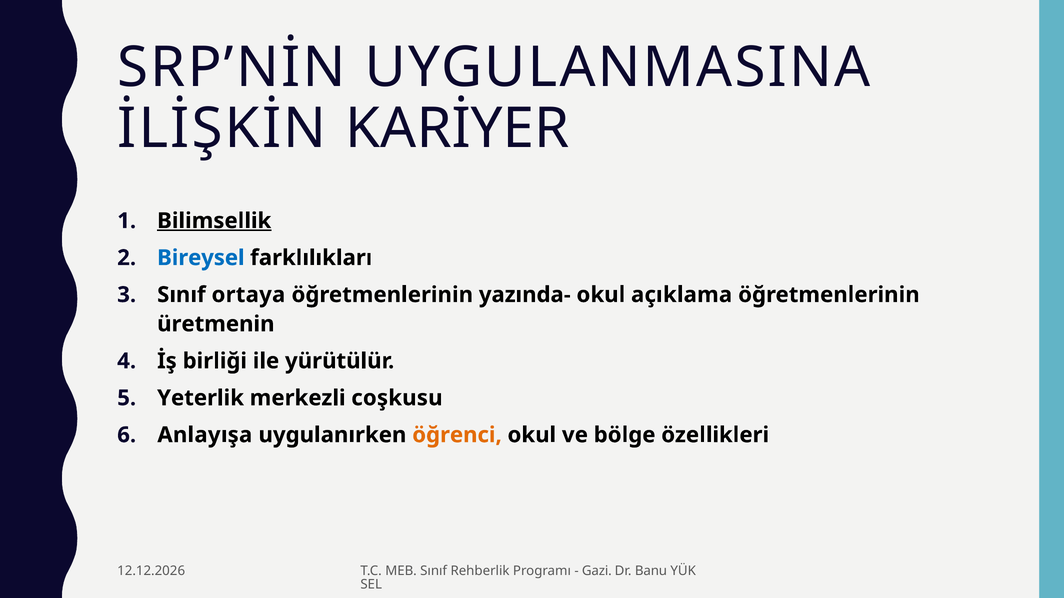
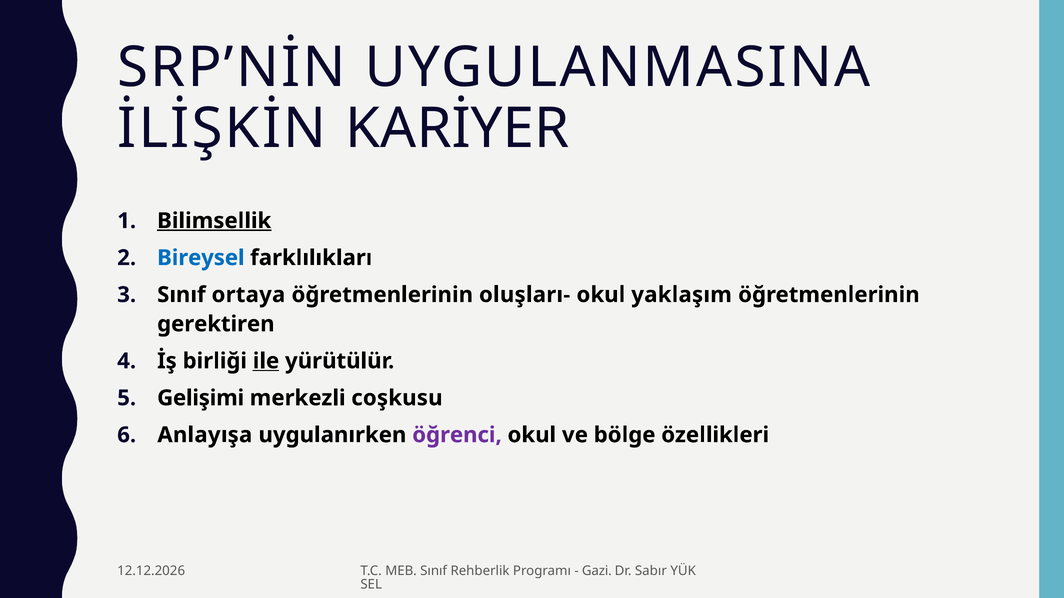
yazında-: yazında- -> oluşları-
açıklama: açıklama -> yaklaşım
üretmenin: üretmenin -> gerektiren
ile underline: none -> present
Yeterlik: Yeterlik -> Gelişimi
öğrenci colour: orange -> purple
Banu: Banu -> Sabır
